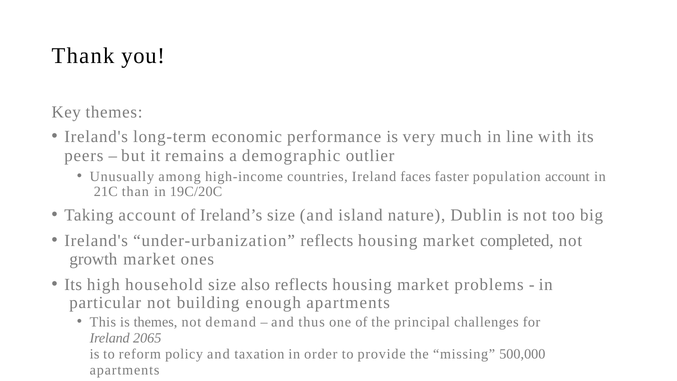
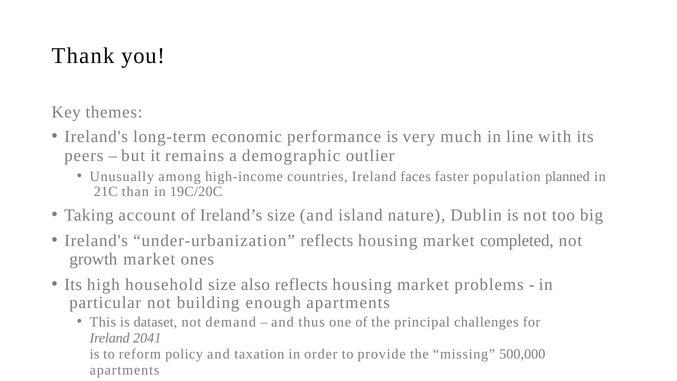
population account: account -> planned
is themes: themes -> dataset
2065: 2065 -> 2041
